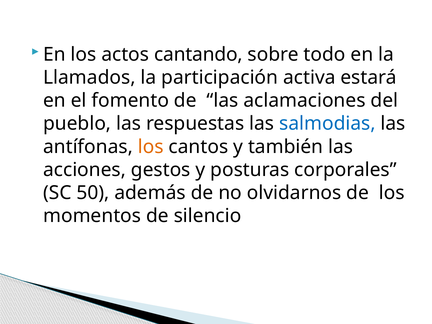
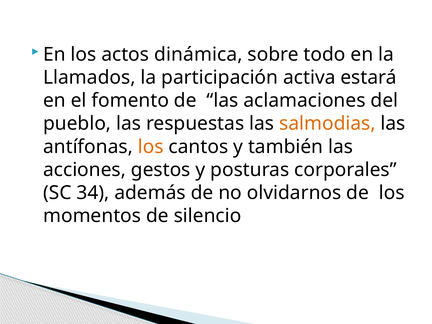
cantando: cantando -> dinámica
salmodias colour: blue -> orange
50: 50 -> 34
